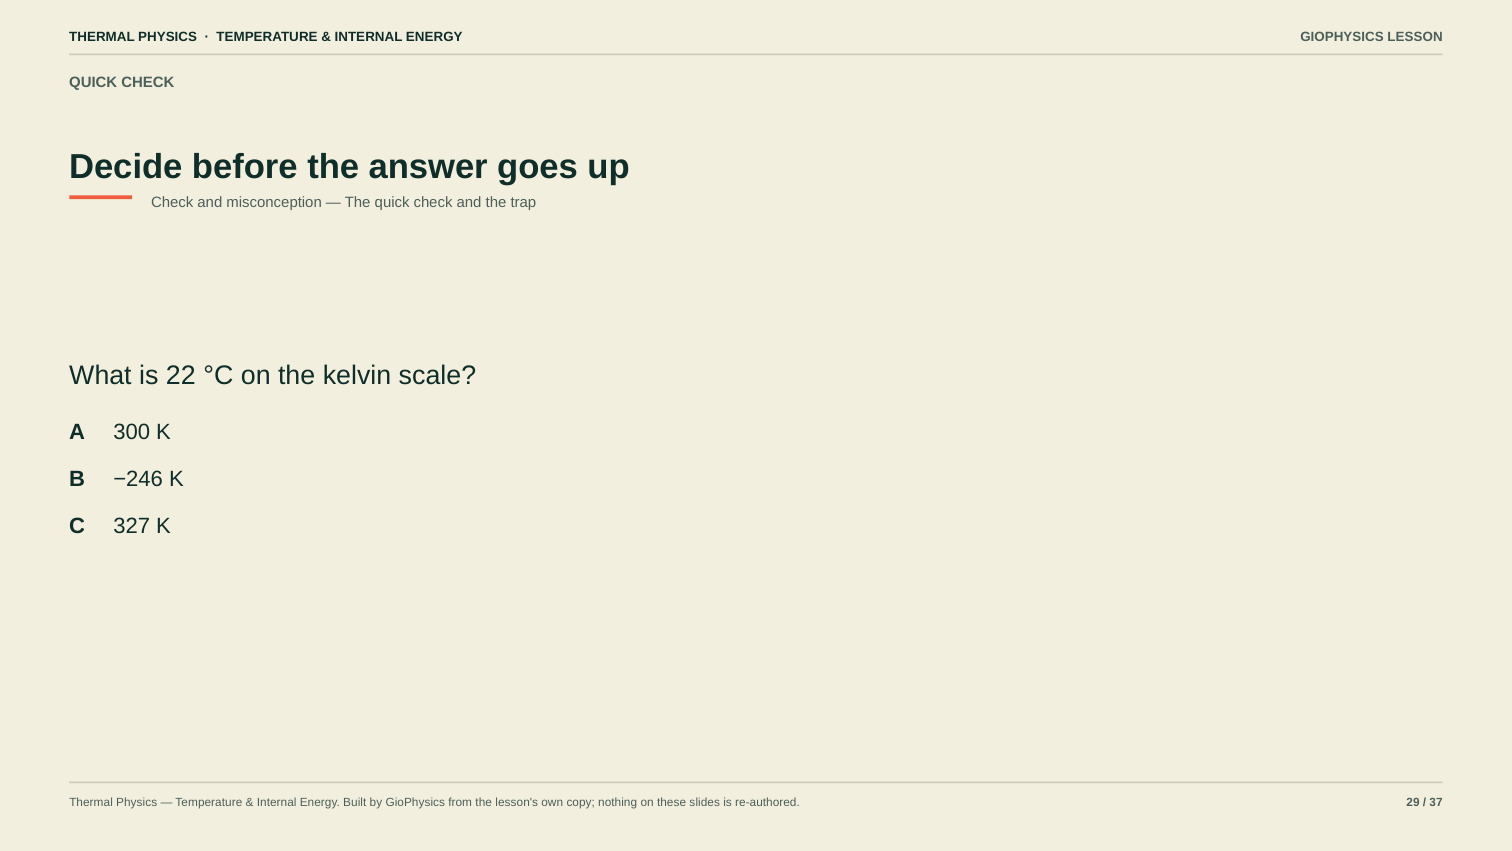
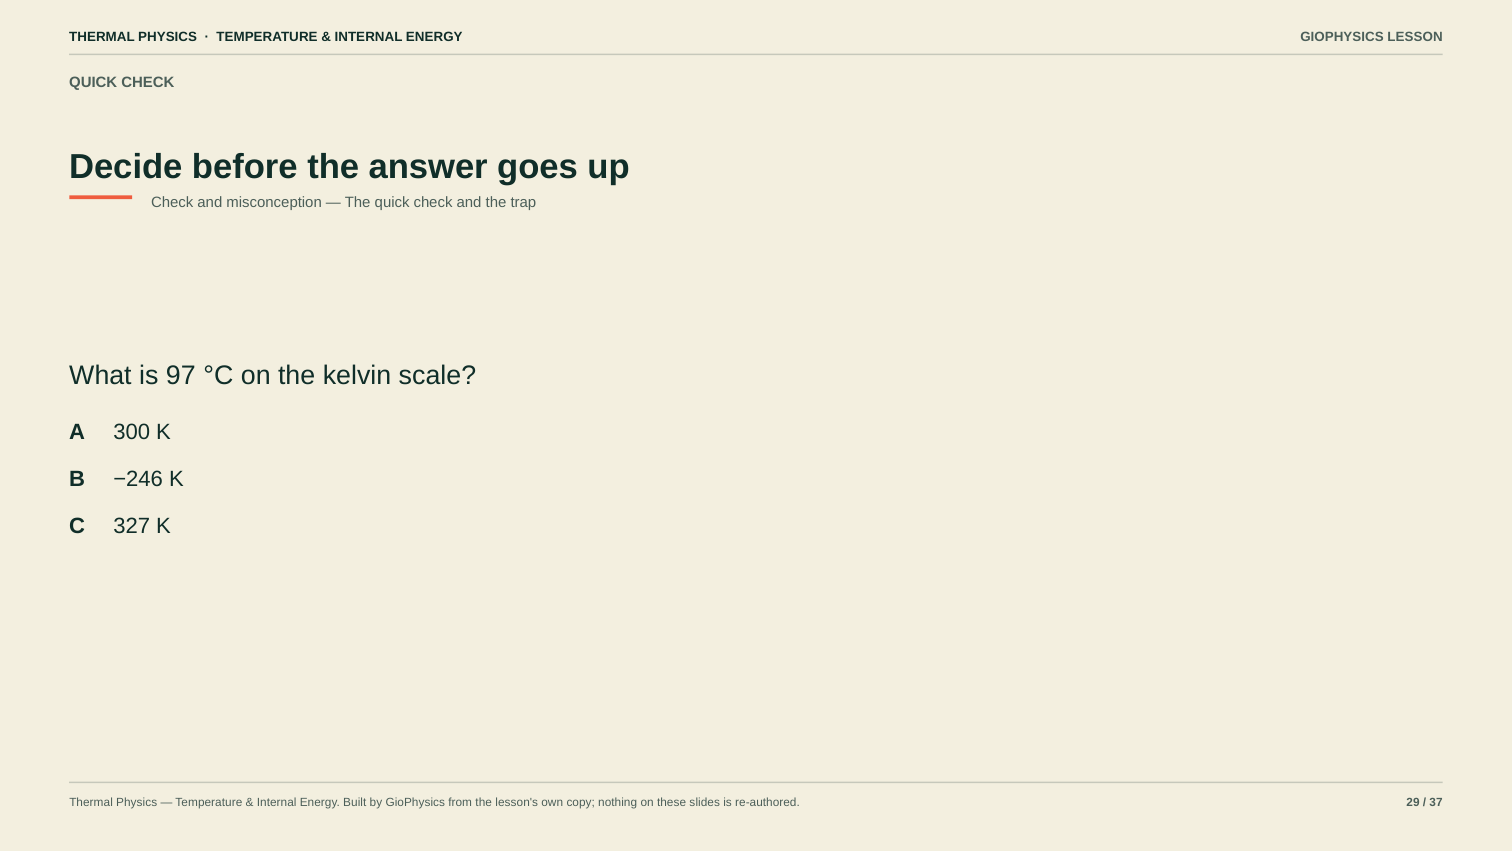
22: 22 -> 97
